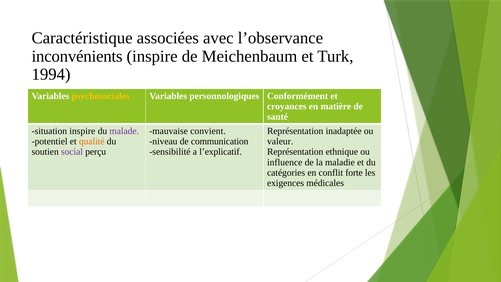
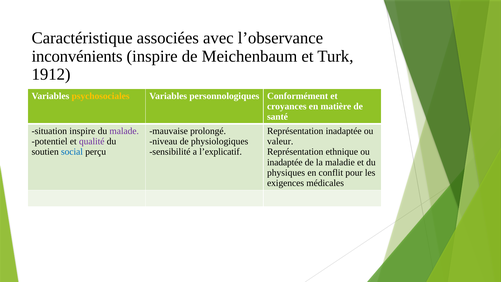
1994: 1994 -> 1912
convient: convient -> prolongé
qualité colour: orange -> purple
communication: communication -> physiologiques
social colour: purple -> blue
influence at (285, 162): influence -> inadaptée
catégories: catégories -> physiques
forte: forte -> pour
